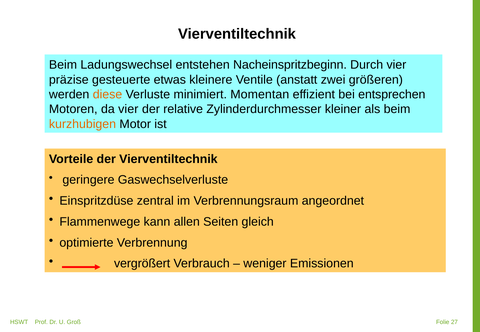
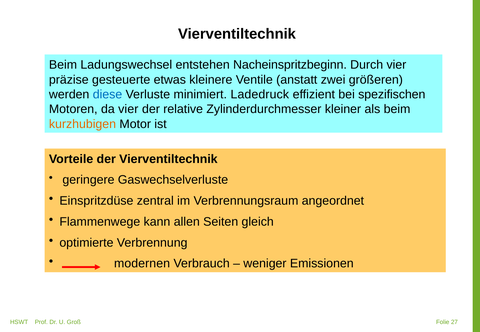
diese colour: orange -> blue
Momentan: Momentan -> Ladedruck
entsprechen: entsprechen -> spezifischen
vergrößert: vergrößert -> modernen
